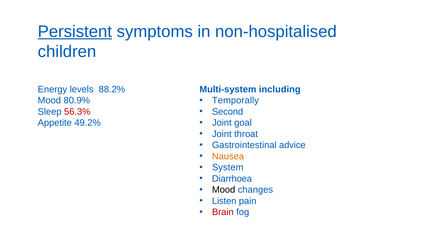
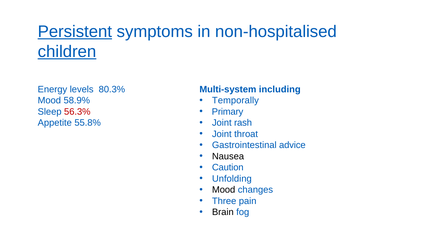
children underline: none -> present
88.2%: 88.2% -> 80.3%
80.9%: 80.9% -> 58.9%
Second: Second -> Primary
goal: goal -> rash
49.2%: 49.2% -> 55.8%
Nausea colour: orange -> black
System: System -> Caution
Diarrhoea: Diarrhoea -> Unfolding
Listen: Listen -> Three
Brain colour: red -> black
